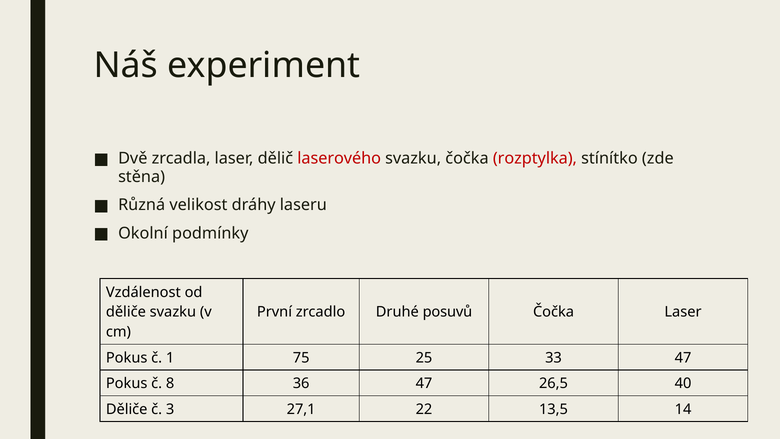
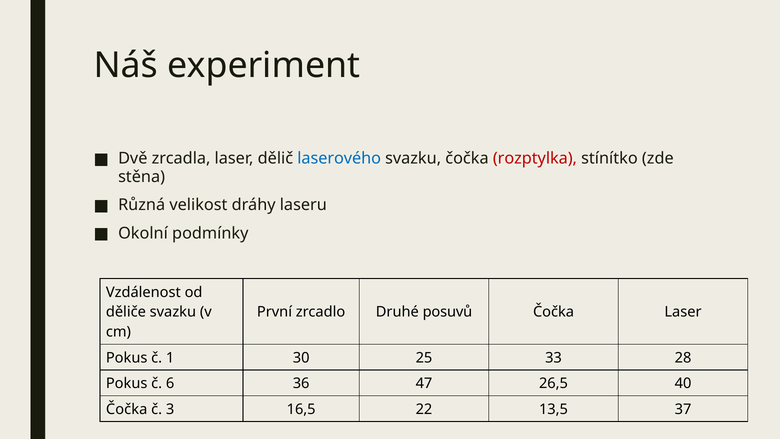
laserového colour: red -> blue
75: 75 -> 30
33 47: 47 -> 28
8: 8 -> 6
Děliče at (127, 409): Děliče -> Čočka
27,1: 27,1 -> 16,5
14: 14 -> 37
